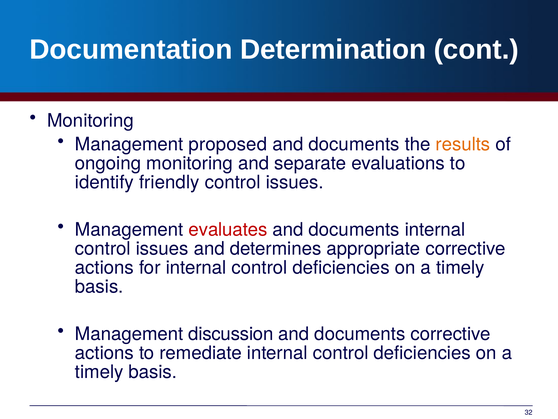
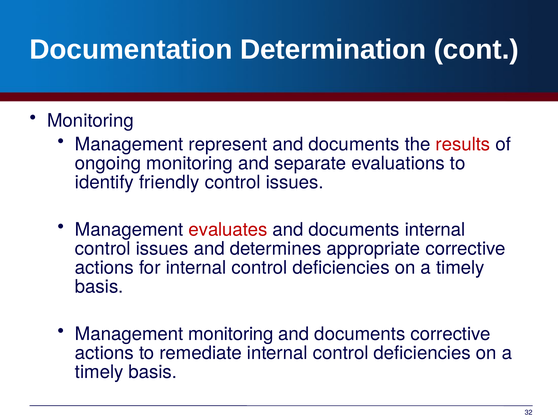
proposed: proposed -> represent
results colour: orange -> red
Management discussion: discussion -> monitoring
